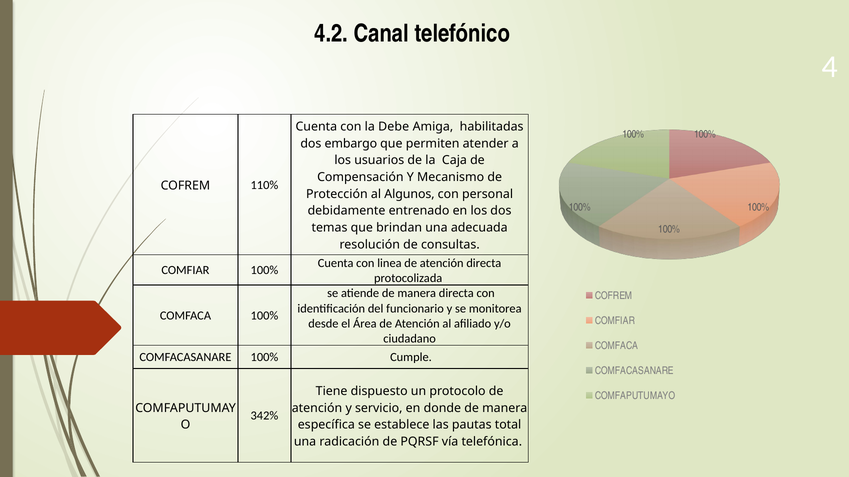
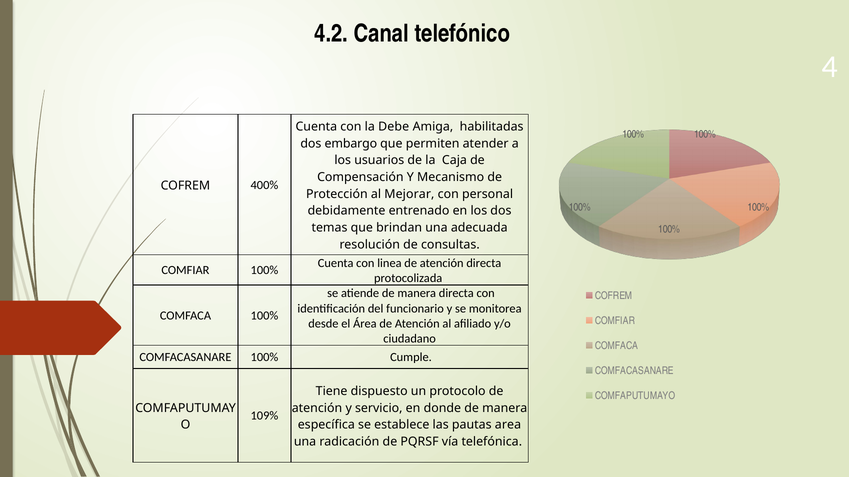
110%: 110% -> 400%
Algunos: Algunos -> Mejorar
342%: 342% -> 109%
total: total -> area
